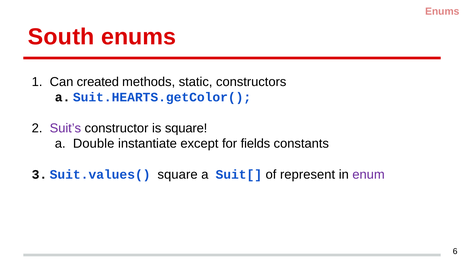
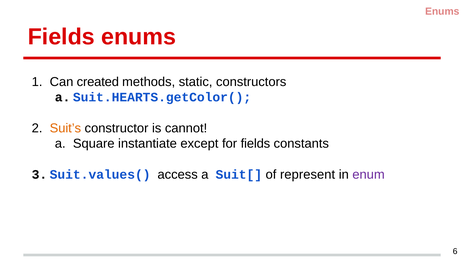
South at (61, 37): South -> Fields
Suit’s colour: purple -> orange
is square: square -> cannot
Double: Double -> Square
square at (178, 175): square -> access
